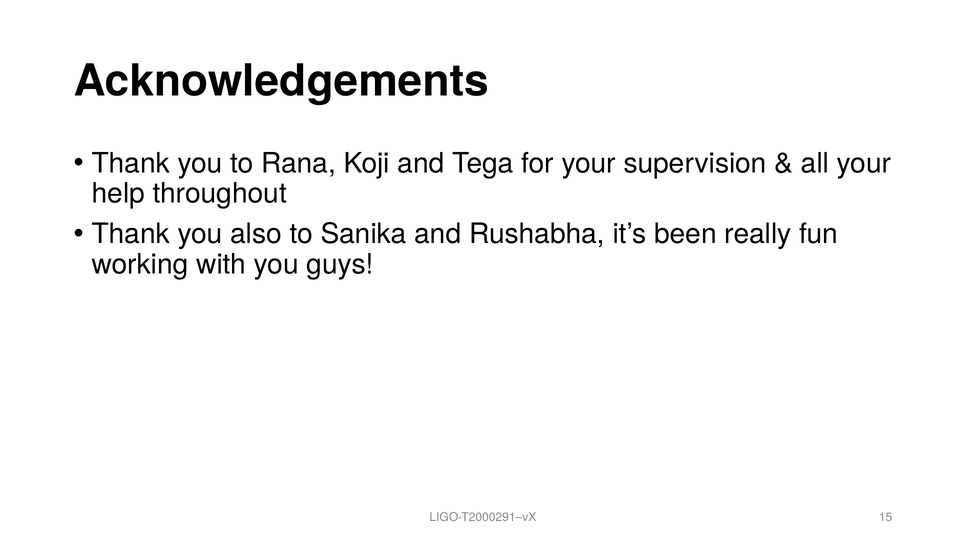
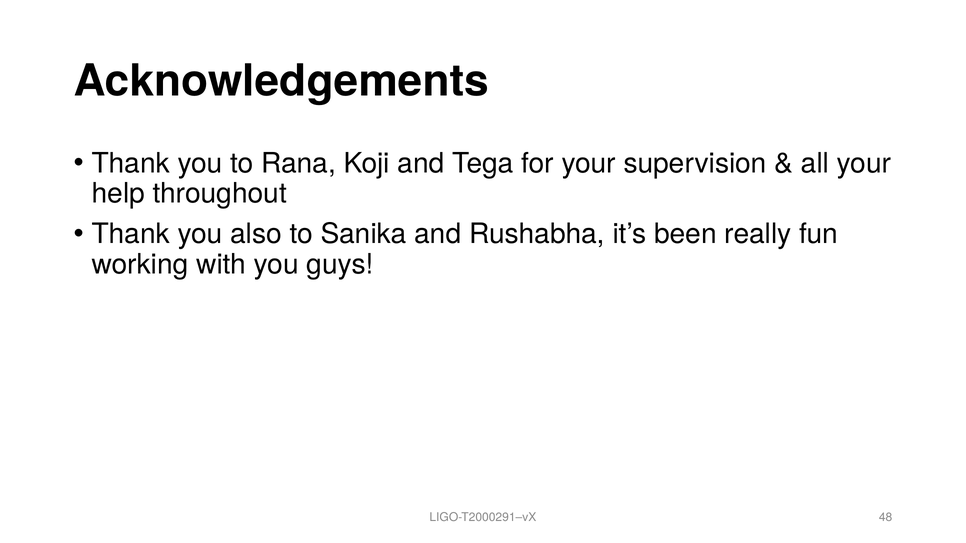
15: 15 -> 48
